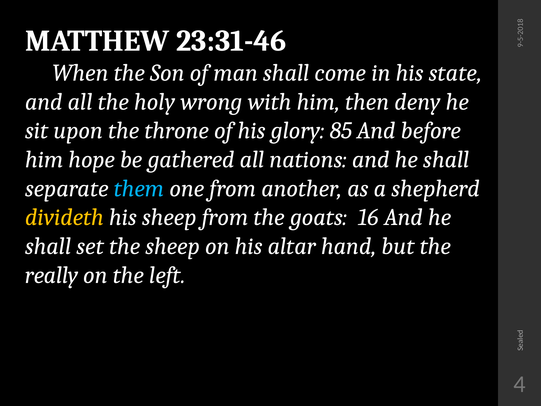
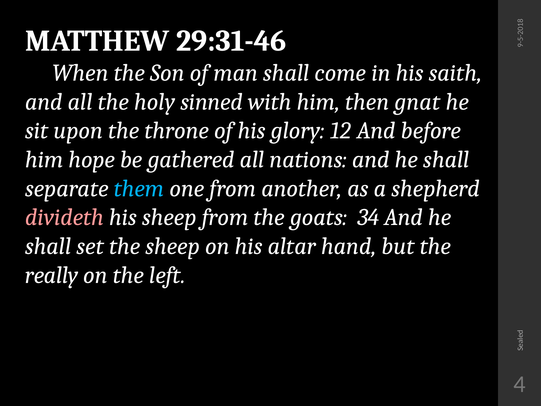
23:31-46: 23:31-46 -> 29:31-46
state: state -> saith
wrong: wrong -> sinned
deny: deny -> gnat
85: 85 -> 12
divideth colour: yellow -> pink
16: 16 -> 34
